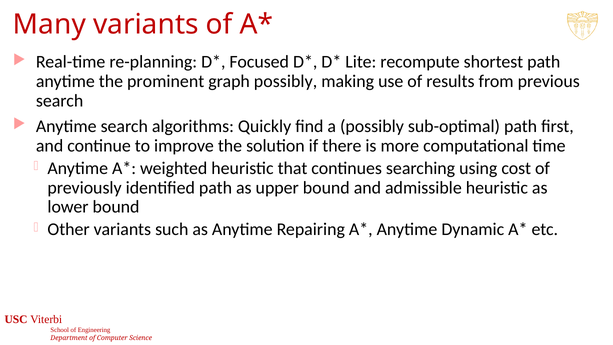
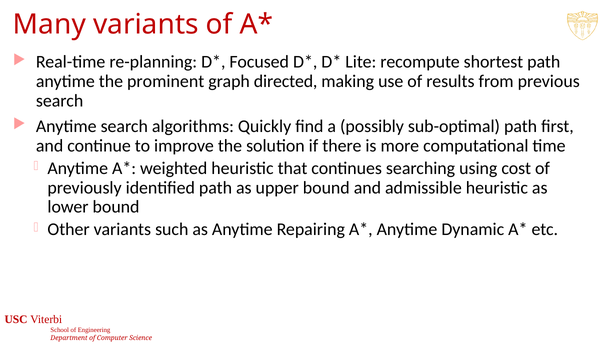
graph possibly: possibly -> directed
